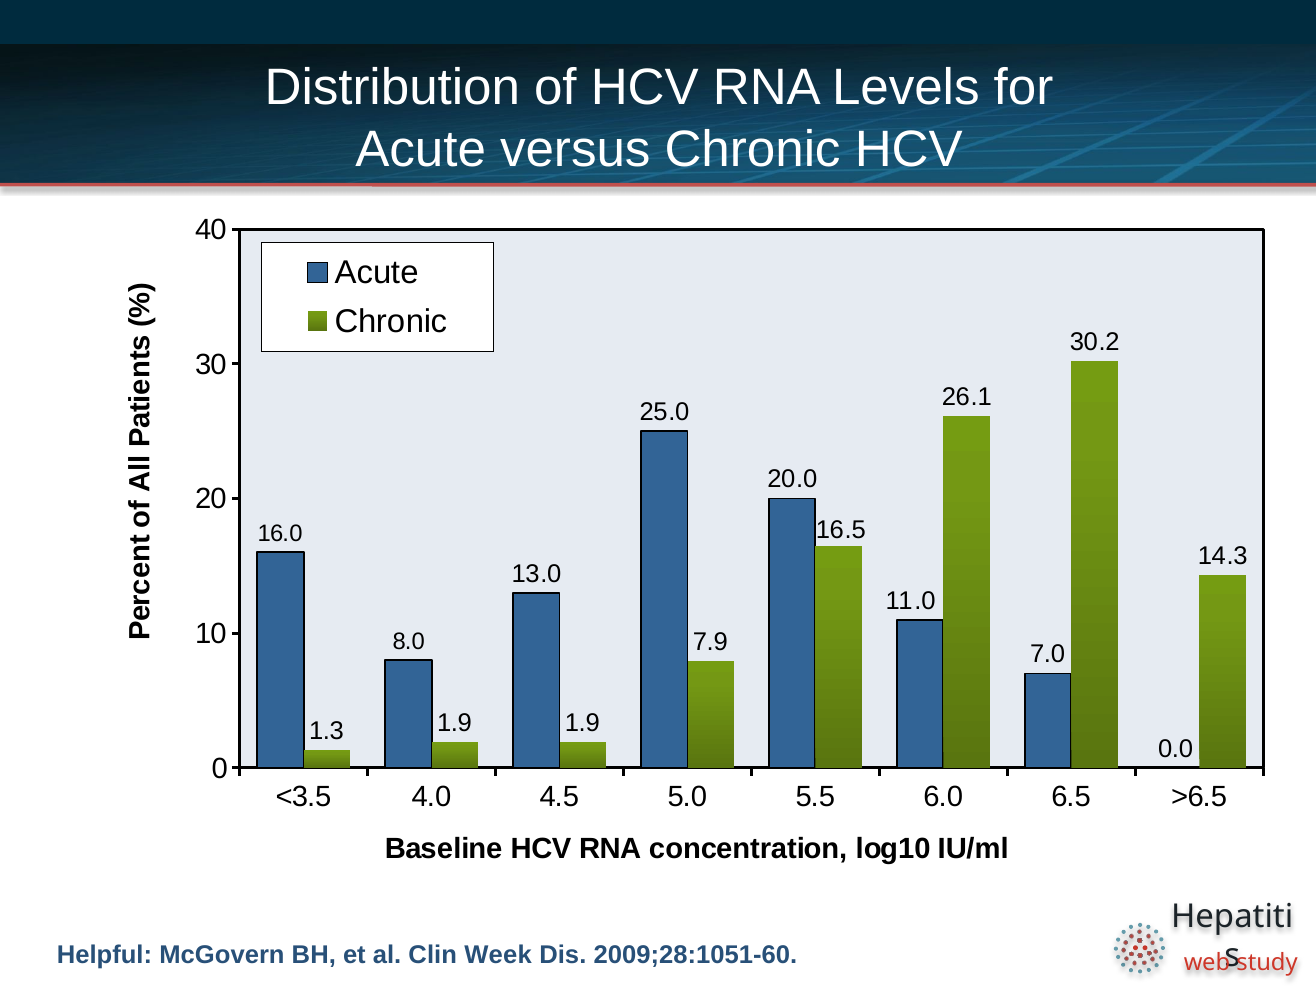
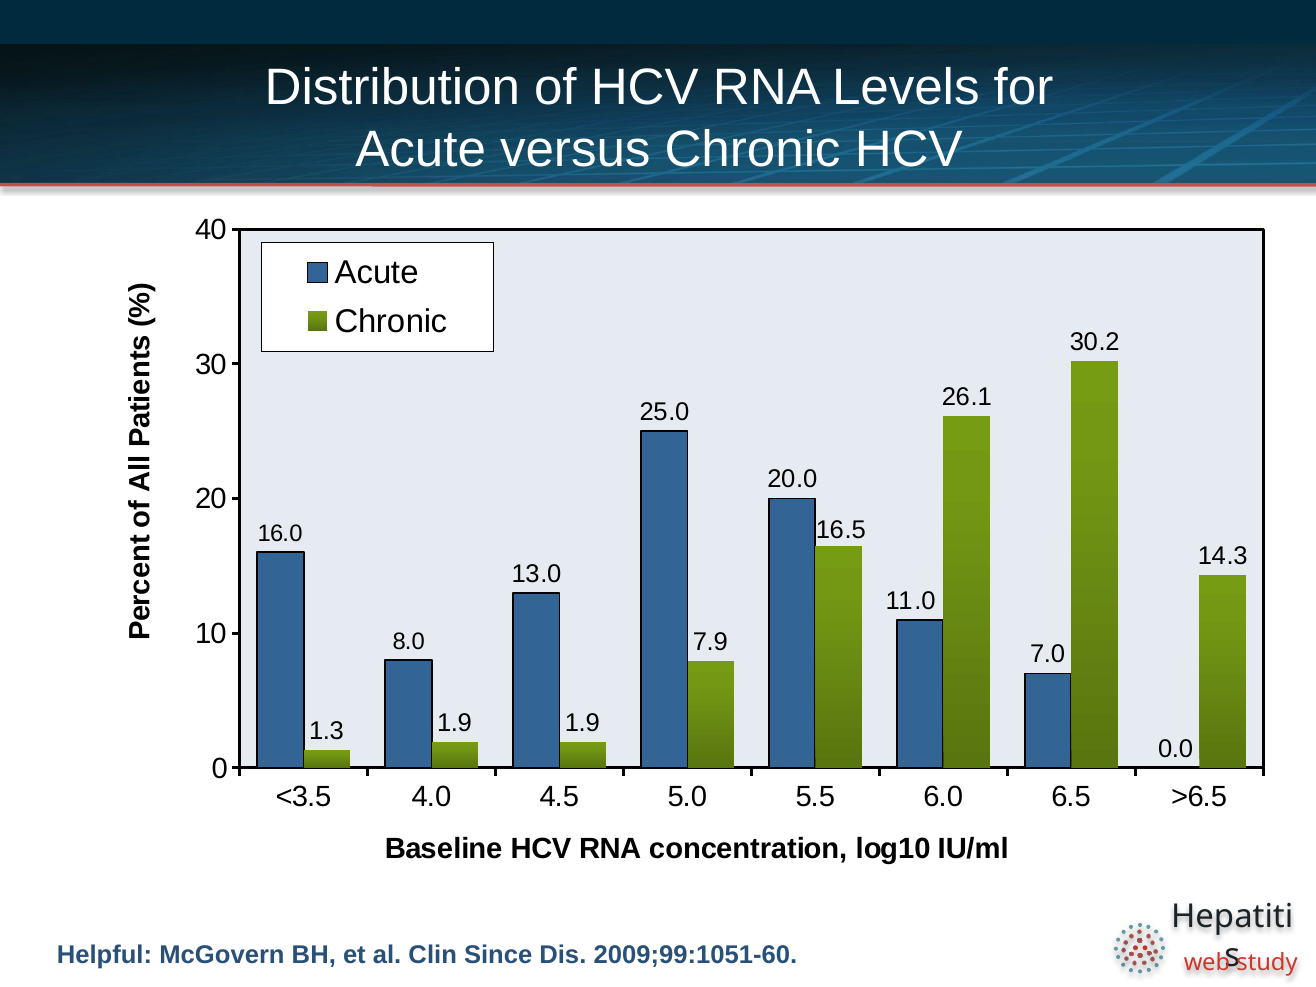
Week: Week -> Since
2009;28:1051-60: 2009;28:1051-60 -> 2009;99:1051-60
